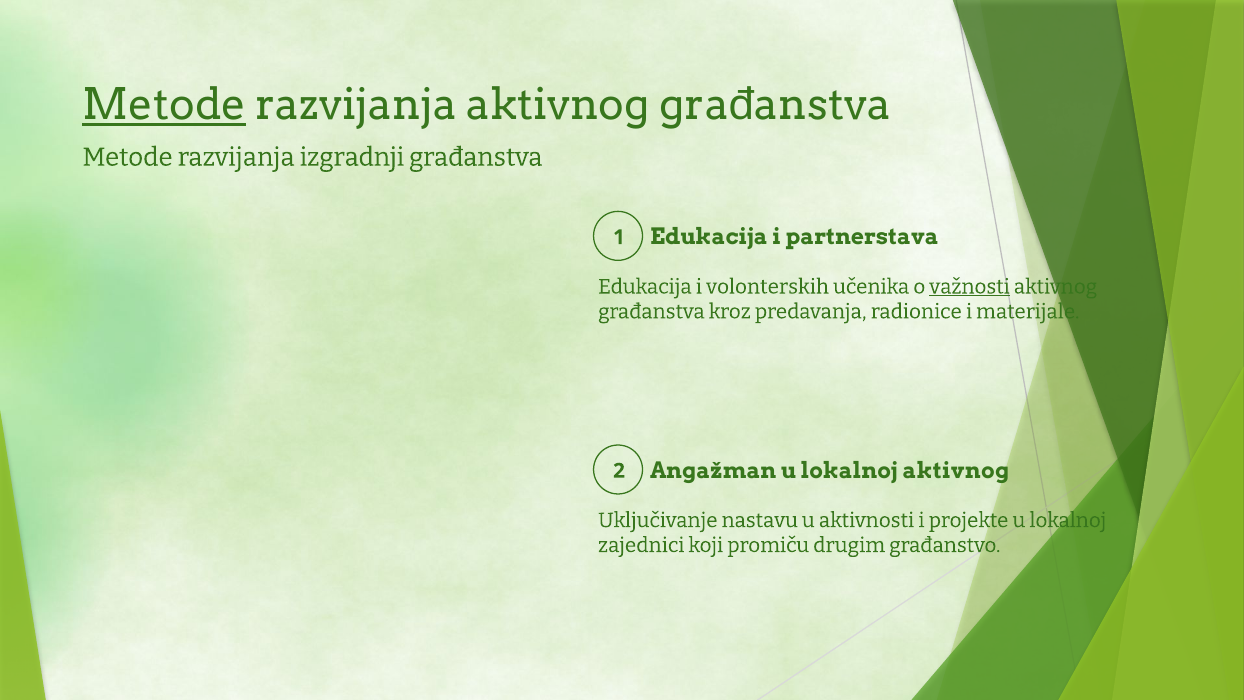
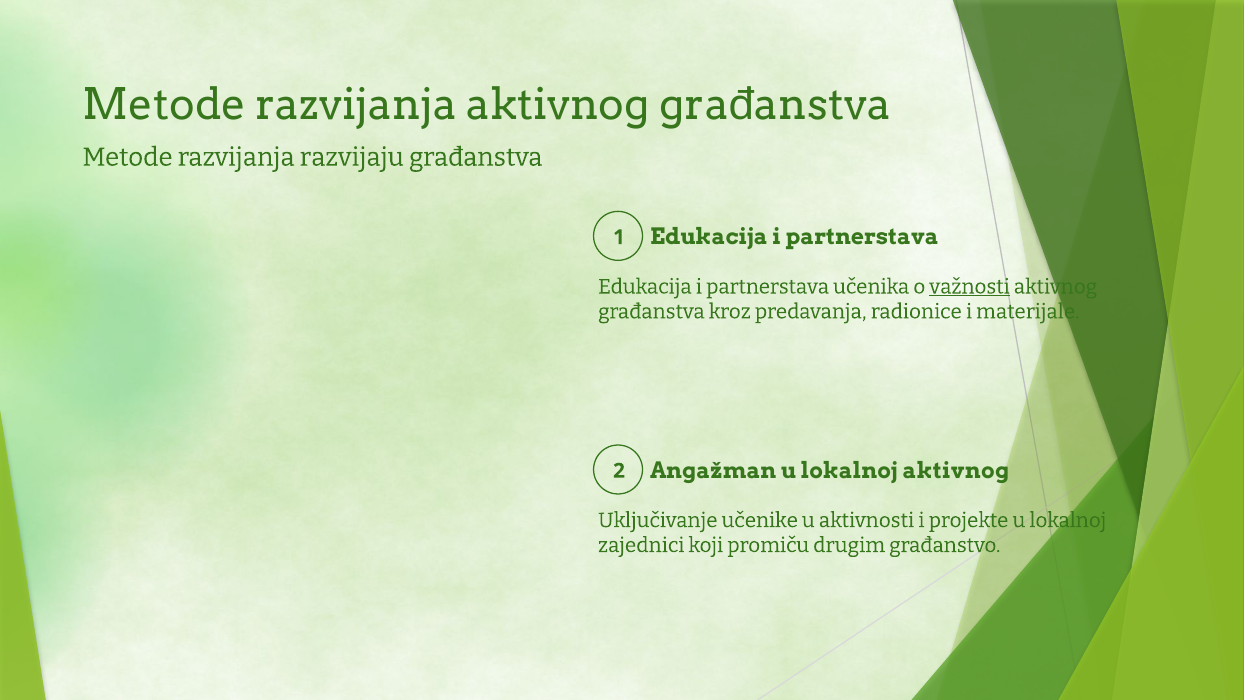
Metode at (164, 106) underline: present -> none
izgradnji: izgradnji -> razvijaju
volonterskih at (768, 287): volonterskih -> partnerstava
nastavu: nastavu -> učenike
